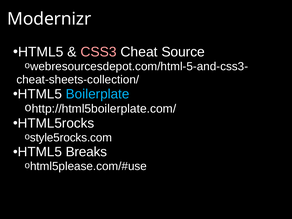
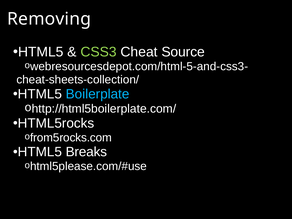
Modernizr: Modernizr -> Removing
CSS3 colour: pink -> light green
style5rocks.com: style5rocks.com -> from5rocks.com
